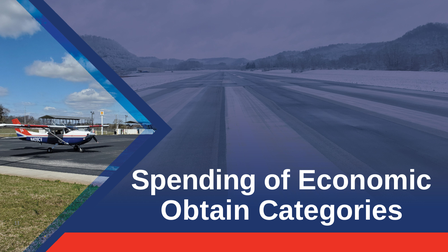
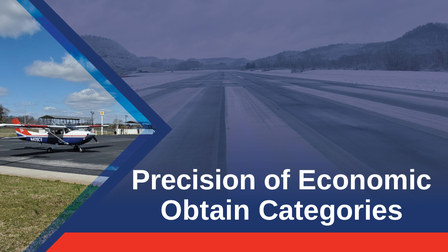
Spending: Spending -> Precision
